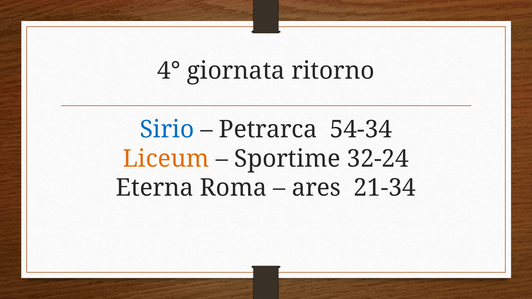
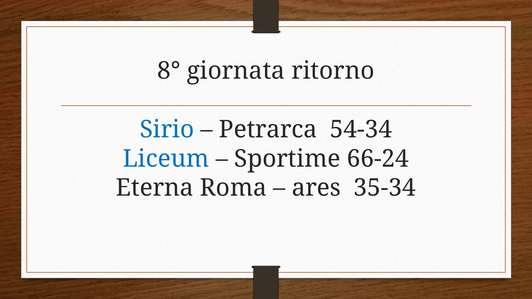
4°: 4° -> 8°
Liceum colour: orange -> blue
32-24: 32-24 -> 66-24
21-34: 21-34 -> 35-34
